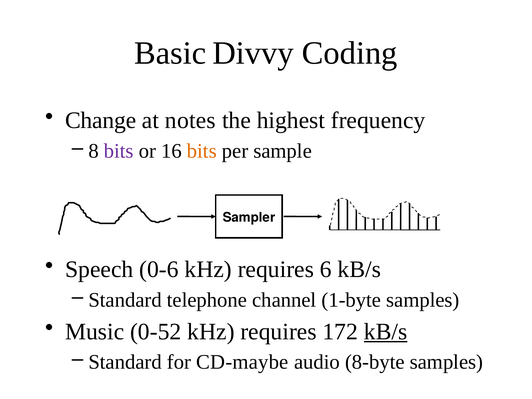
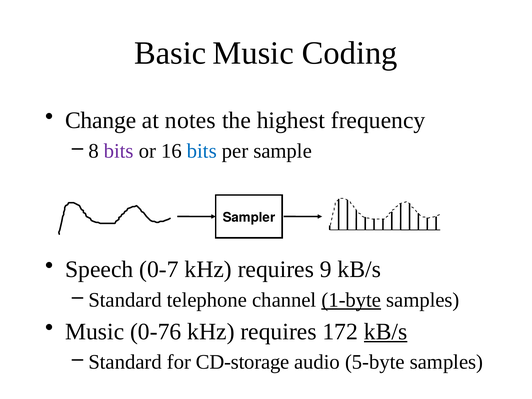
Basic Divvy: Divvy -> Music
bits at (202, 151) colour: orange -> blue
0-6: 0-6 -> 0-7
6: 6 -> 9
1-byte underline: none -> present
0-52: 0-52 -> 0-76
CD-maybe: CD-maybe -> CD-storage
8-byte: 8-byte -> 5-byte
